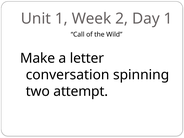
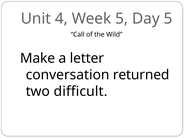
Unit 1: 1 -> 4
Week 2: 2 -> 5
Day 1: 1 -> 5
spinning: spinning -> returned
attempt: attempt -> difficult
